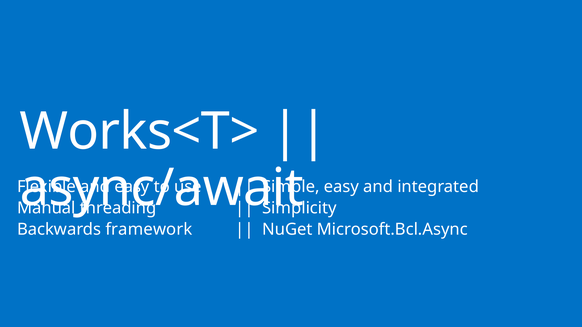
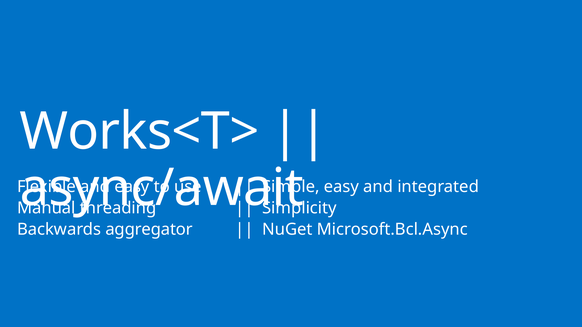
framework: framework -> aggregator
